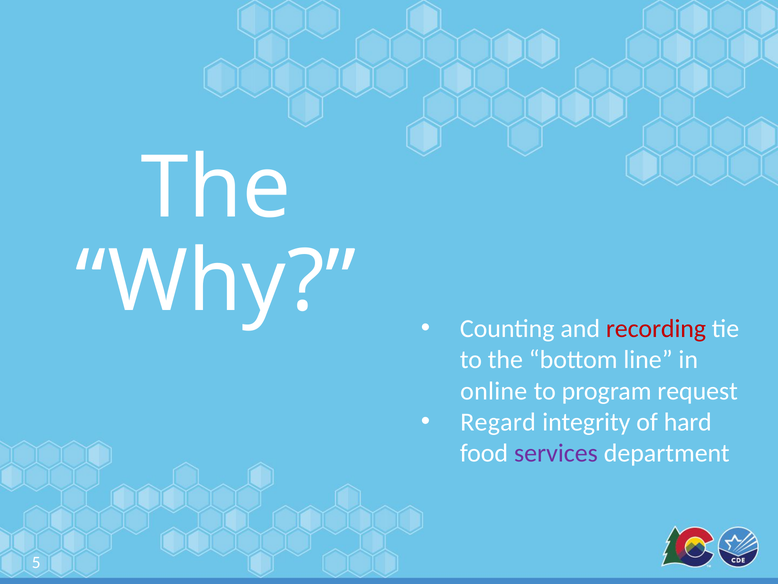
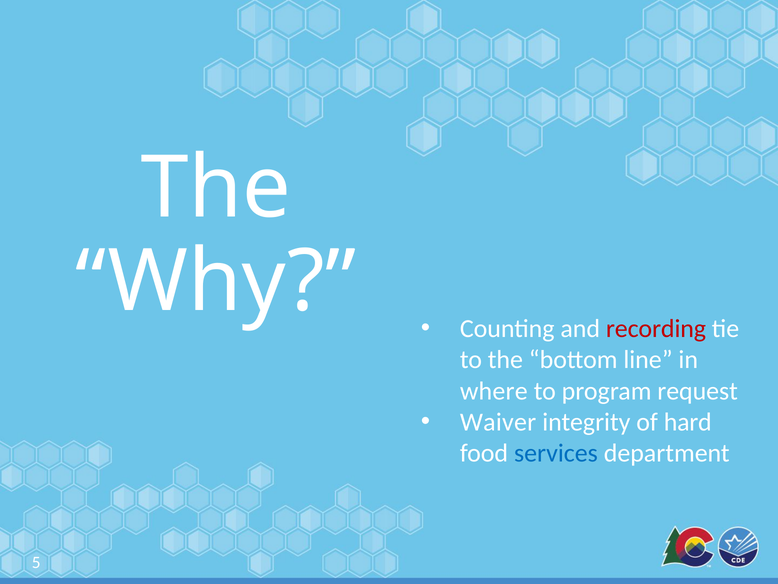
online: online -> where
Regard: Regard -> Waiver
services colour: purple -> blue
